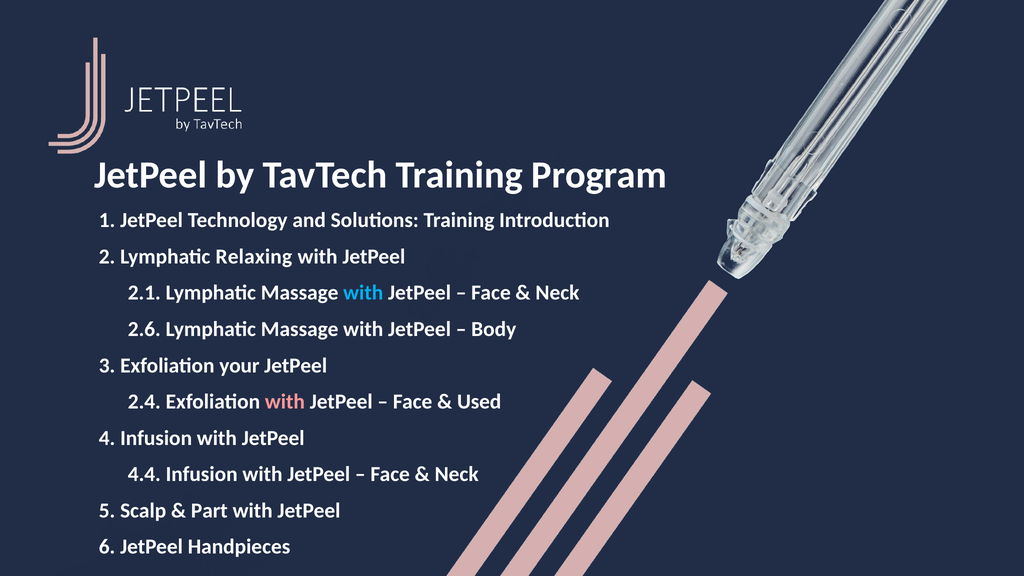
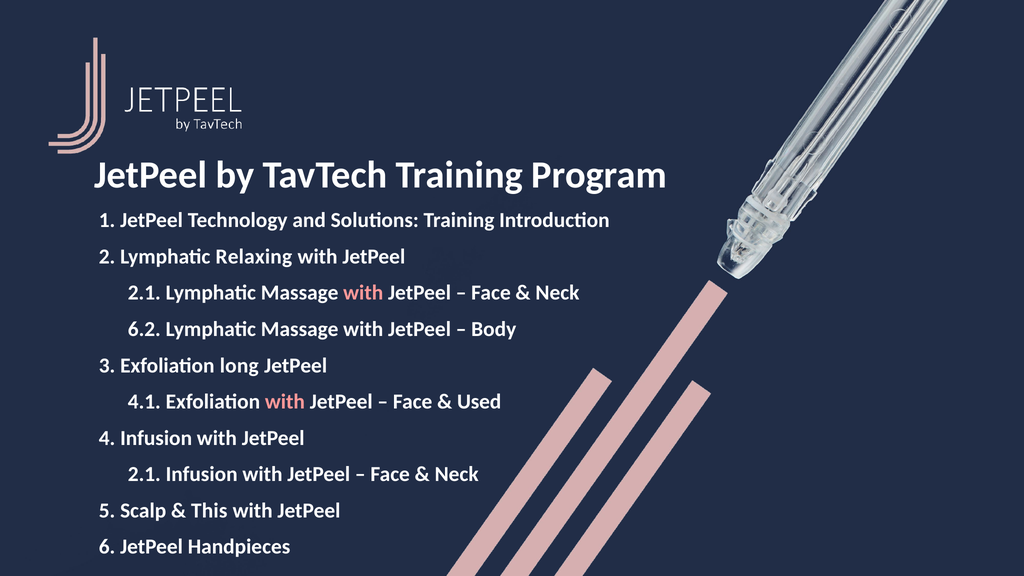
with at (363, 293) colour: light blue -> pink
2.6: 2.6 -> 6.2
your: your -> long
2.4: 2.4 -> 4.1
4.4 at (144, 474): 4.4 -> 2.1
Part: Part -> This
